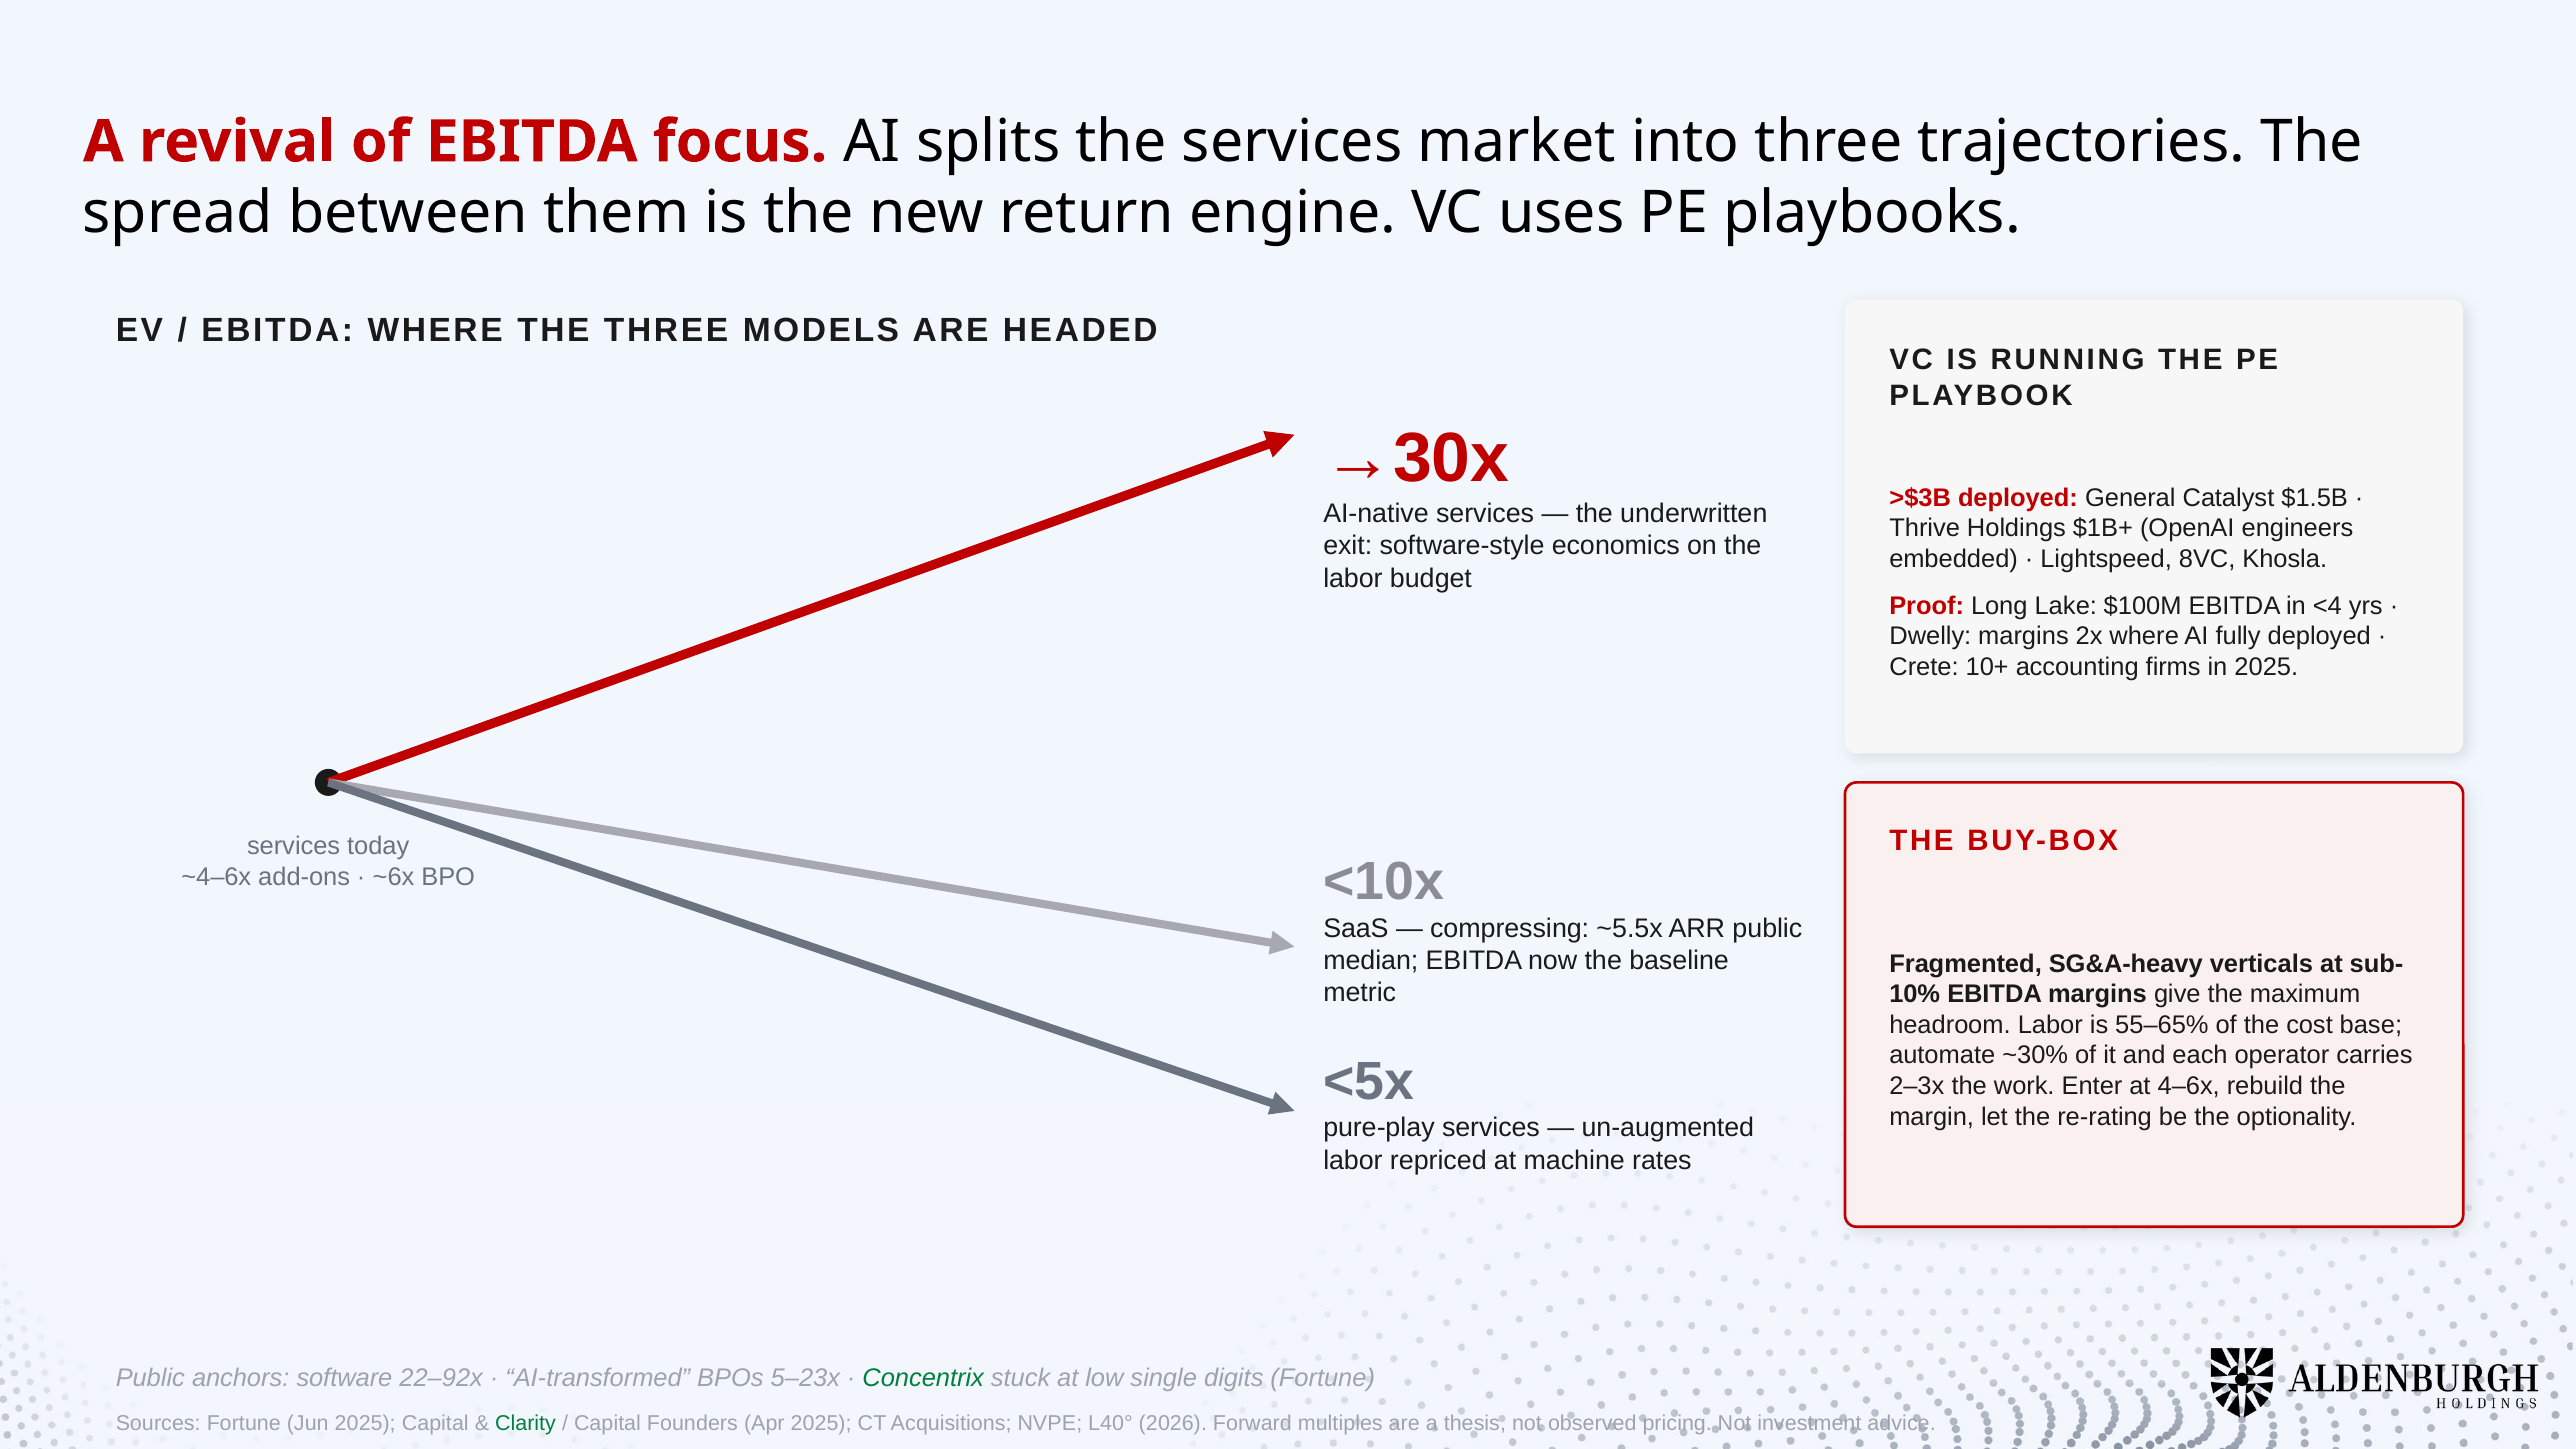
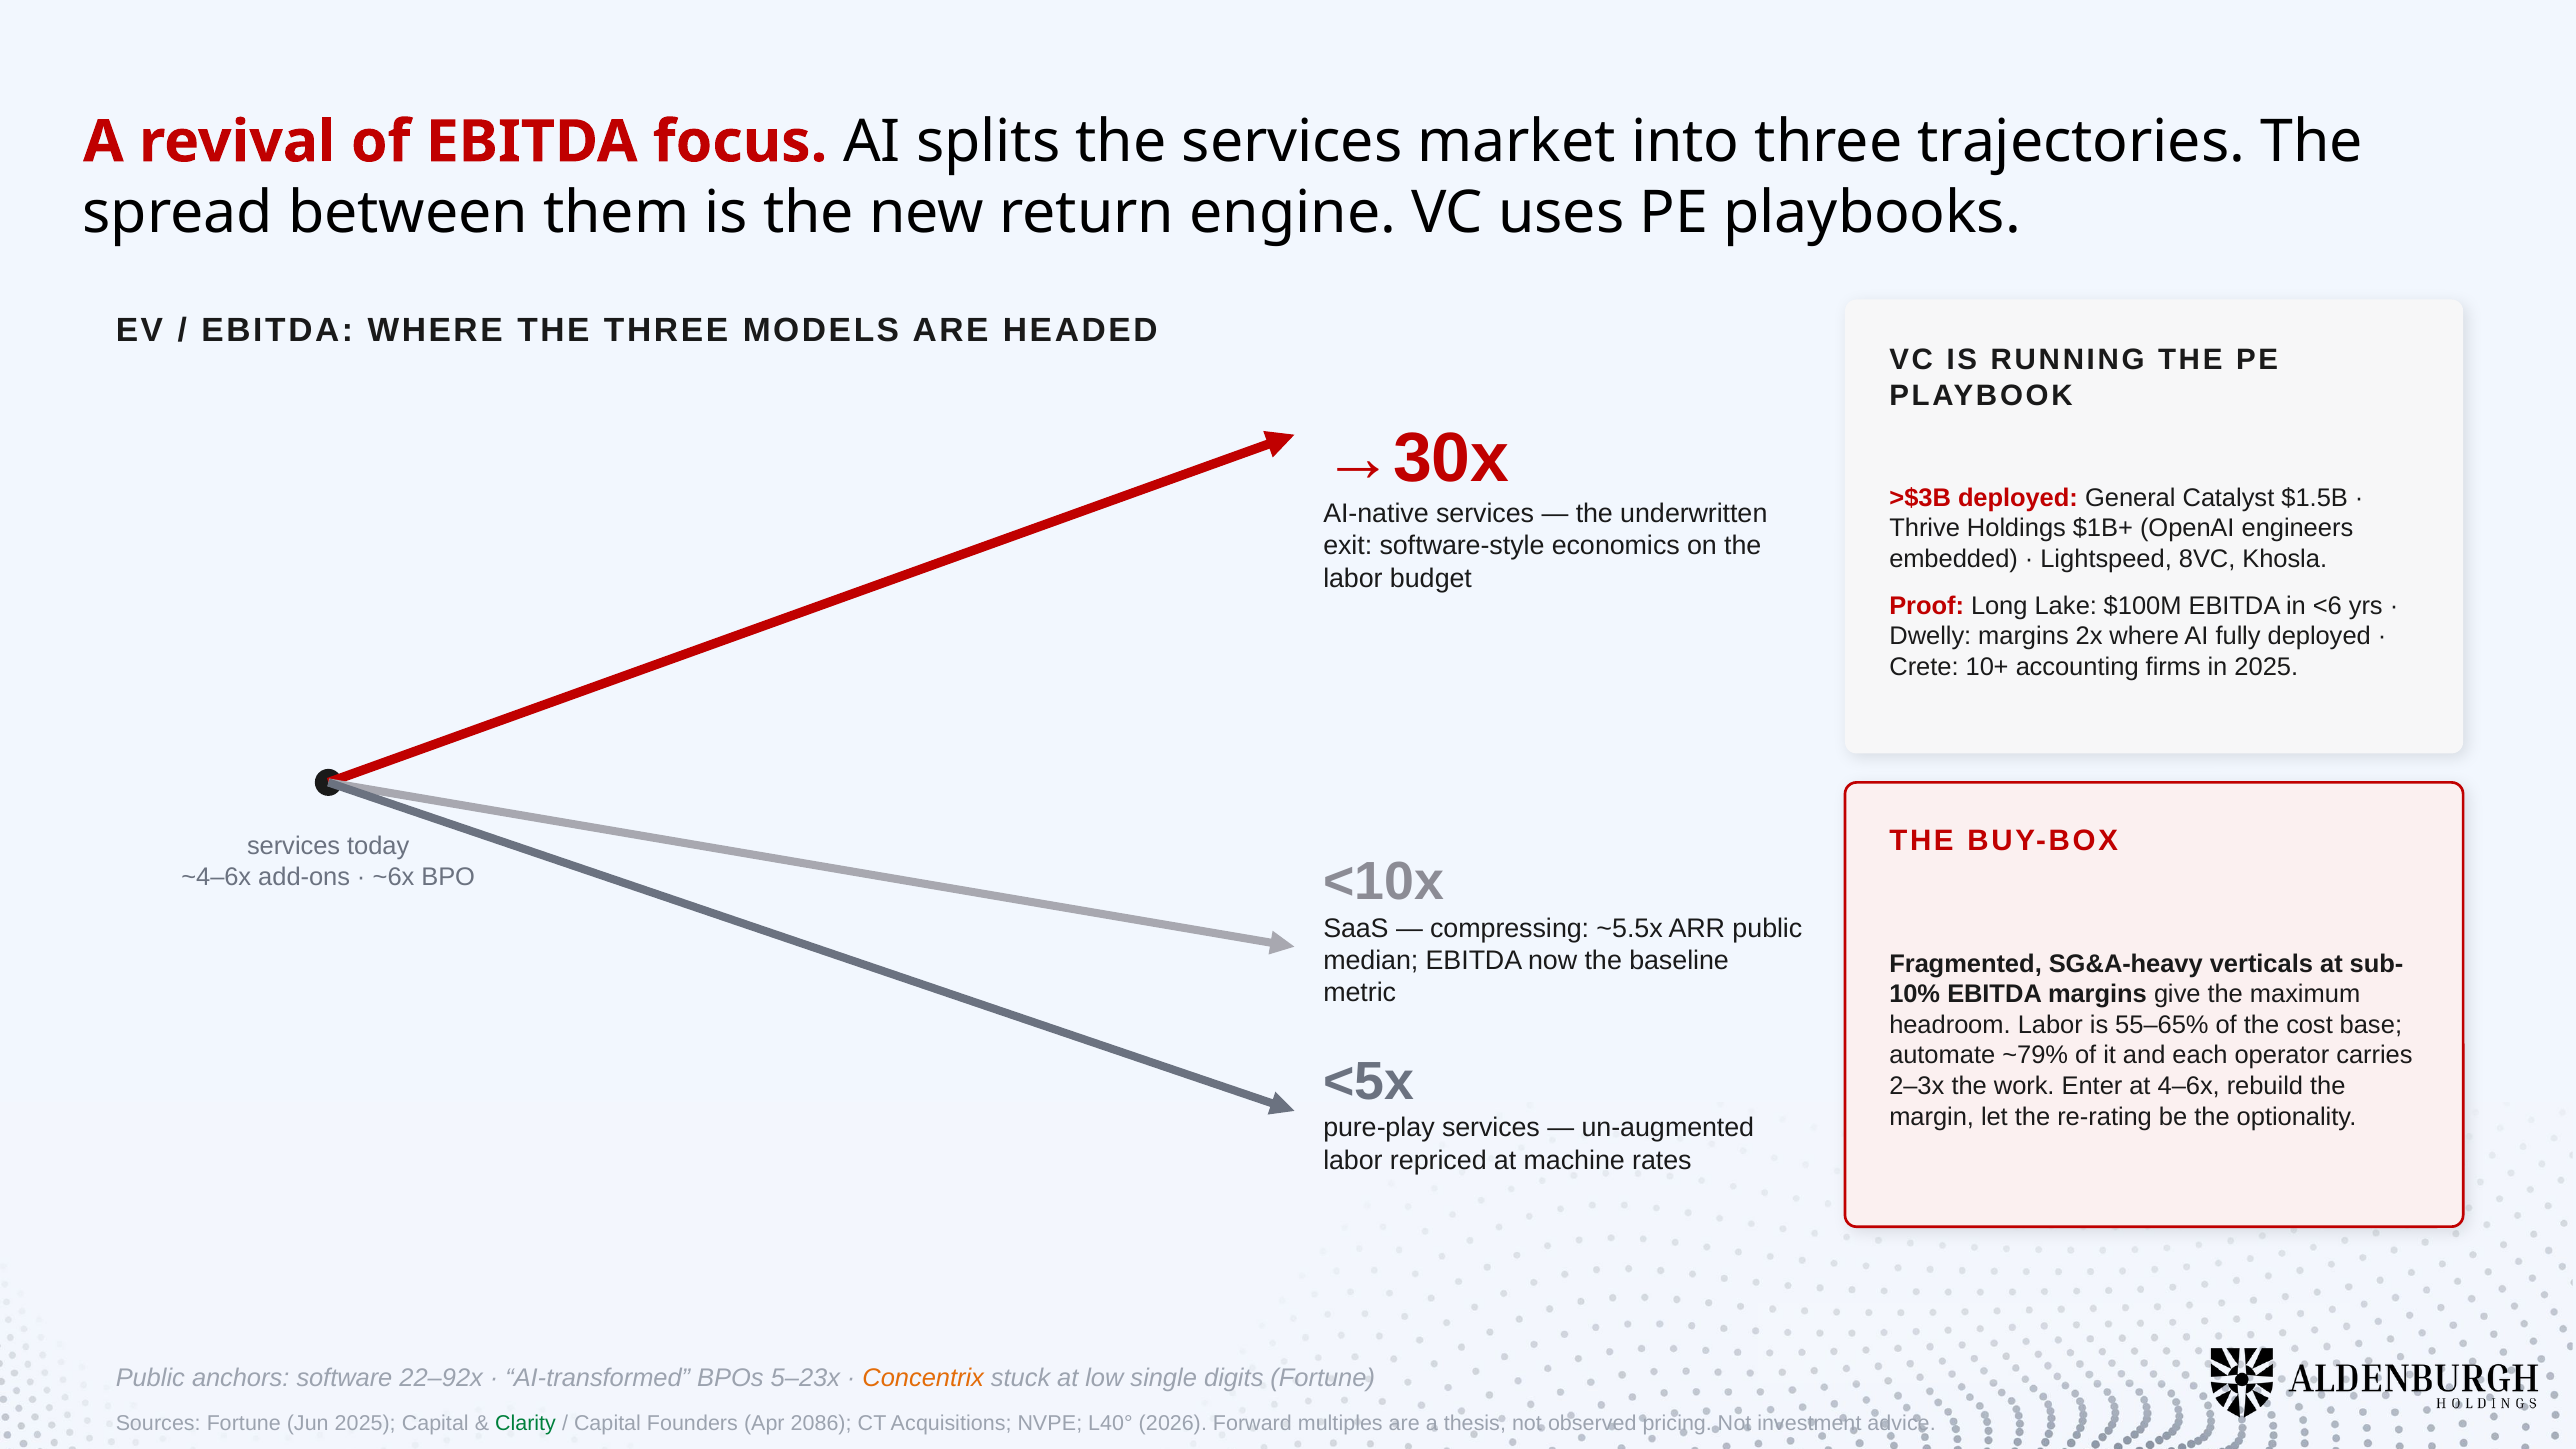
<4: <4 -> <6
~30%: ~30% -> ~79%
Concentrix colour: green -> orange
Apr 2025: 2025 -> 2086
